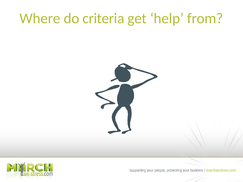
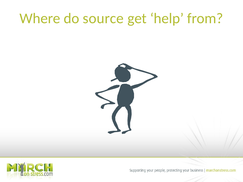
criteria: criteria -> source
